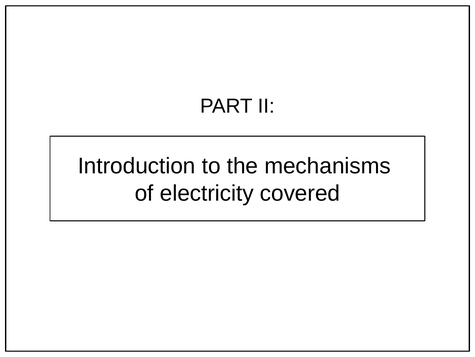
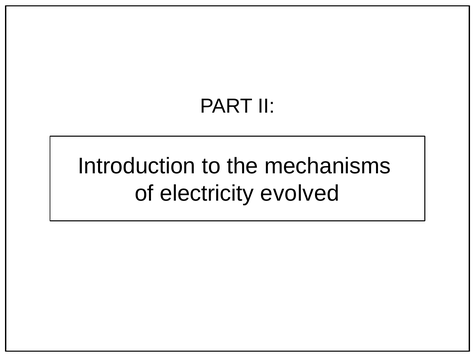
covered: covered -> evolved
